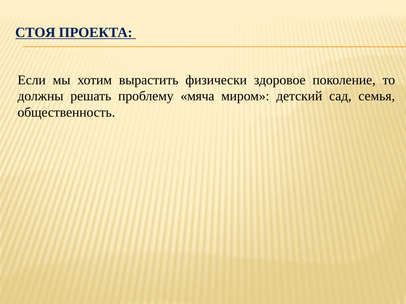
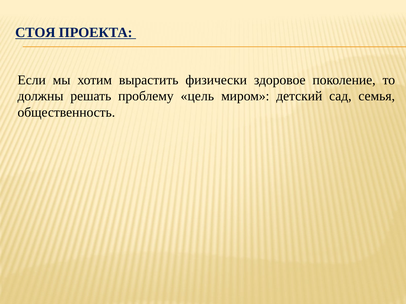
мяча: мяча -> цель
